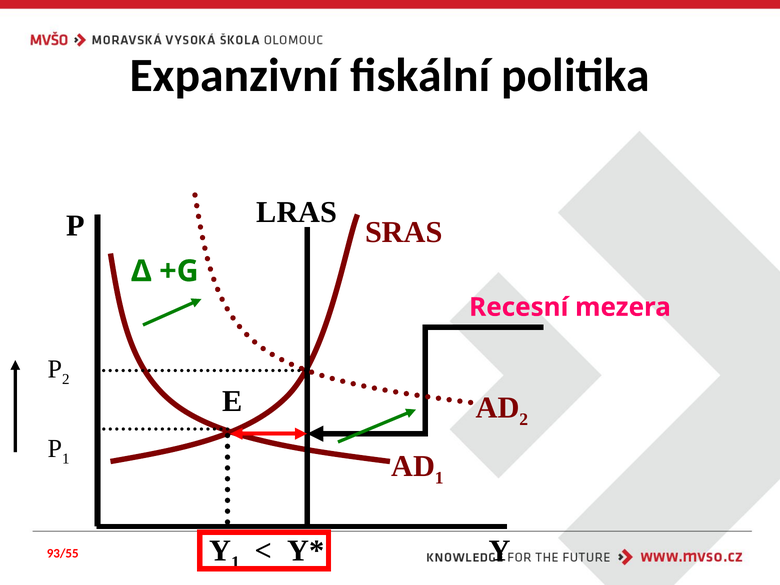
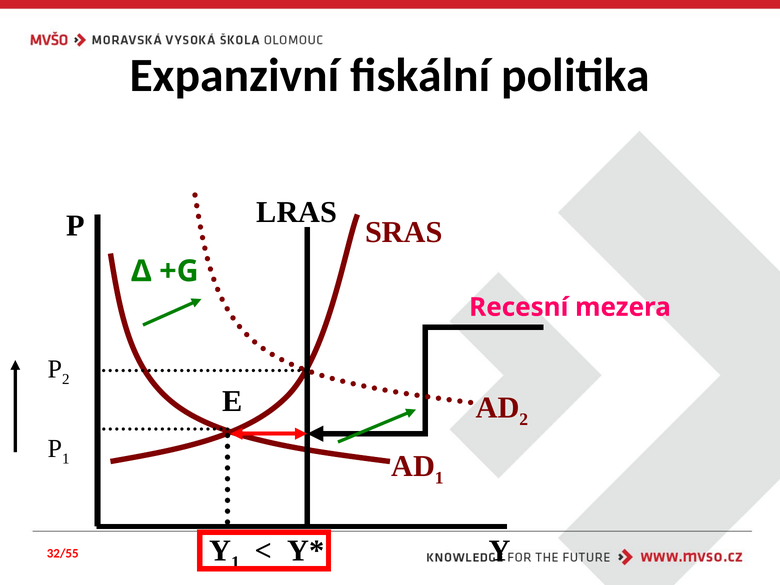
93/55: 93/55 -> 32/55
